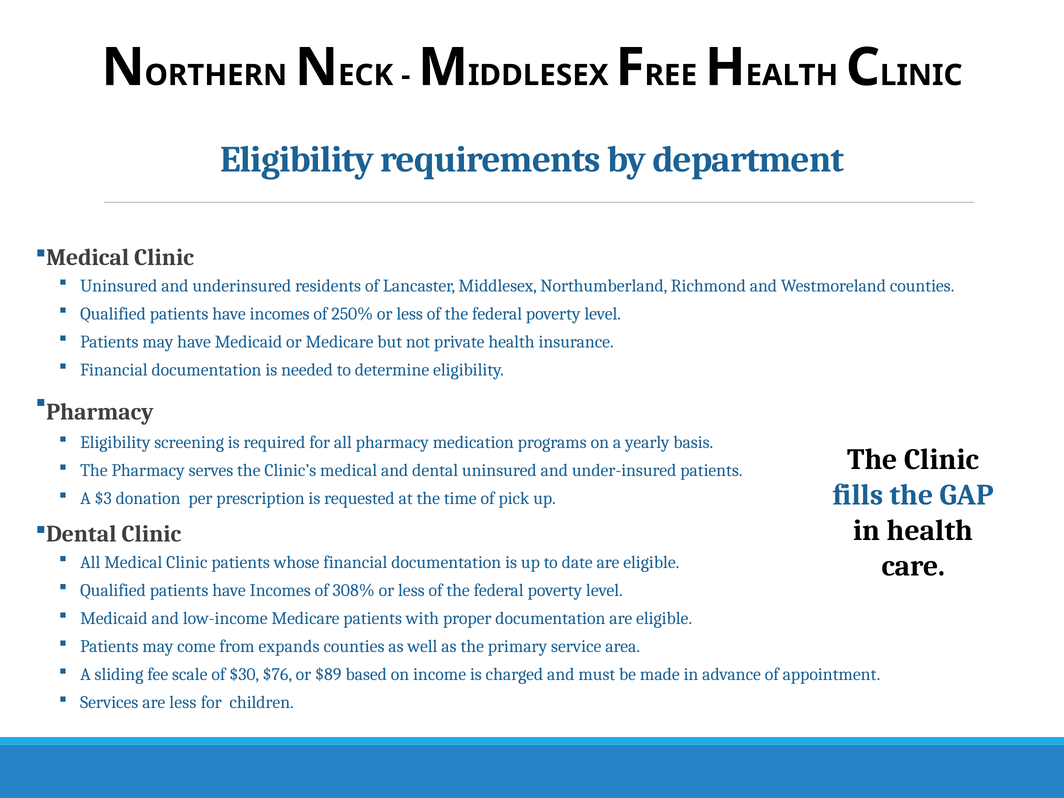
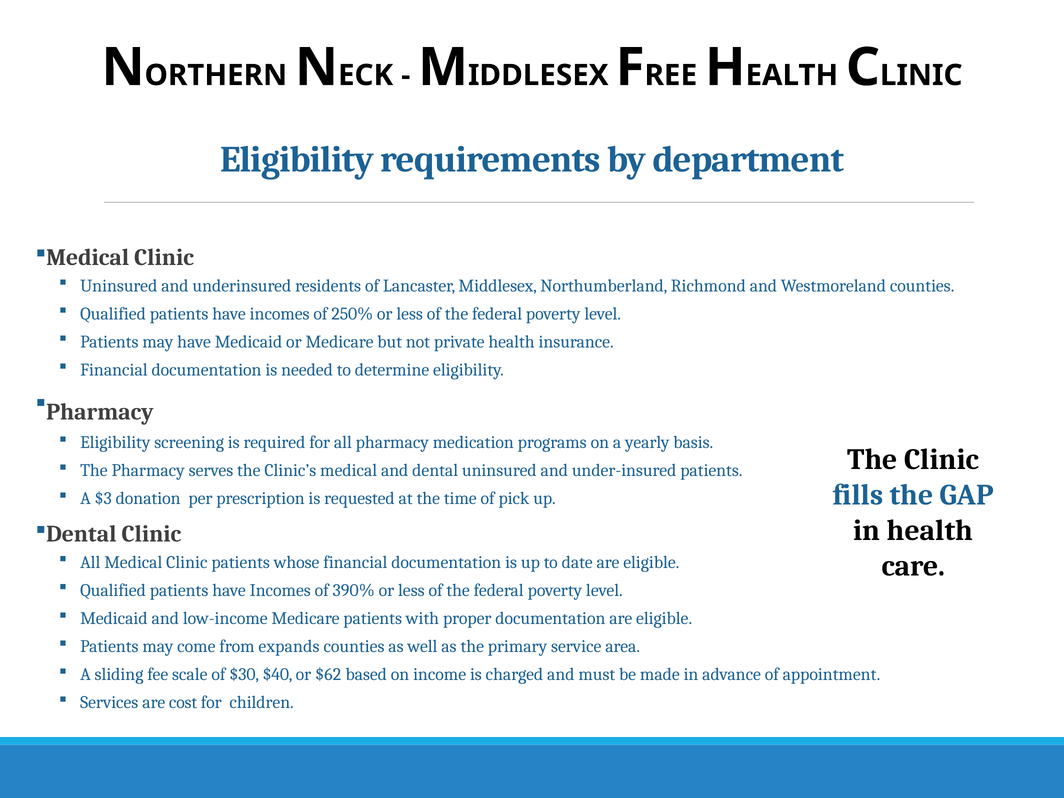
308%: 308% -> 390%
$76: $76 -> $40
$89: $89 -> $62
are less: less -> cost
